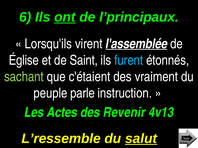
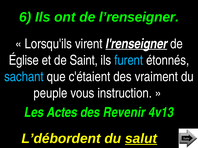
ont underline: present -> none
l’principaux: l’principaux -> l’renseigner
l'assemblée: l'assemblée -> l'renseigner
sachant colour: light green -> light blue
parle: parle -> vous
L’ressemble: L’ressemble -> L’débordent
